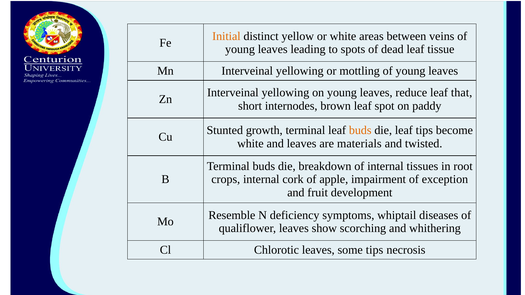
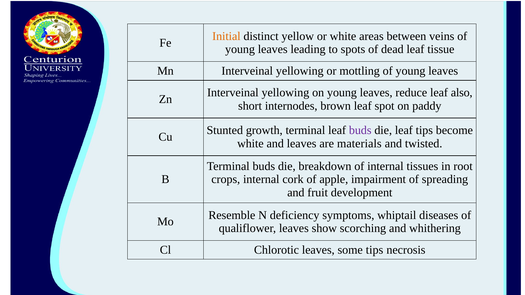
that: that -> also
buds at (360, 130) colour: orange -> purple
exception: exception -> spreading
